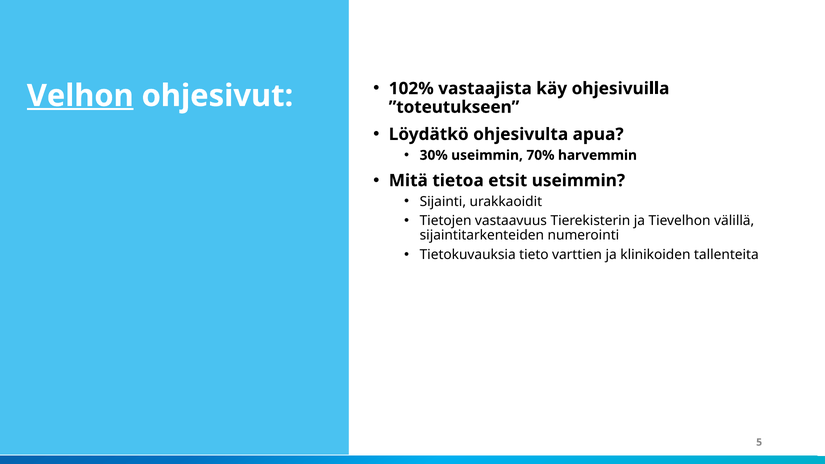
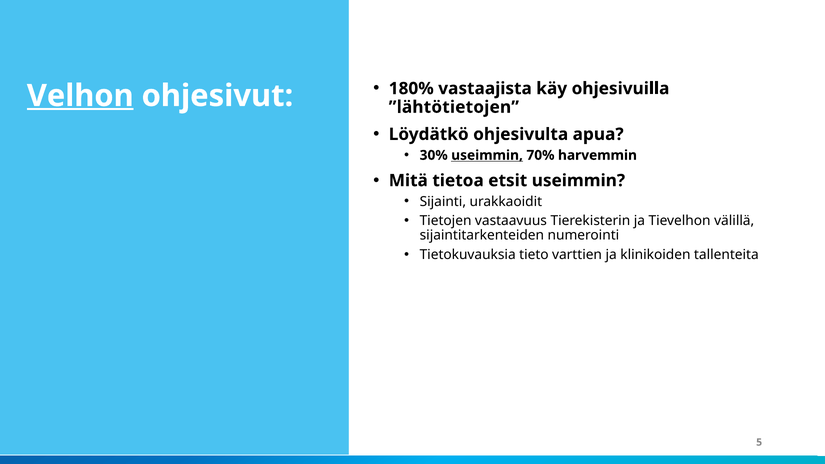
102%: 102% -> 180%
”toteutukseen: ”toteutukseen -> ”lähtötietojen
useimmin at (487, 155) underline: none -> present
